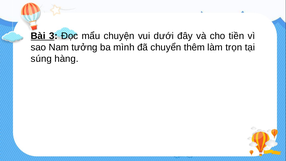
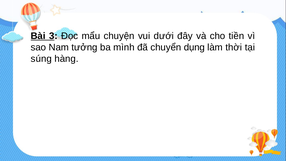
thêm: thêm -> dụng
trọn: trọn -> thời
